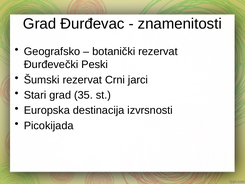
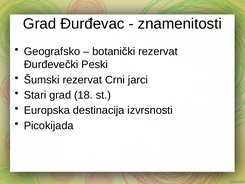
35: 35 -> 18
